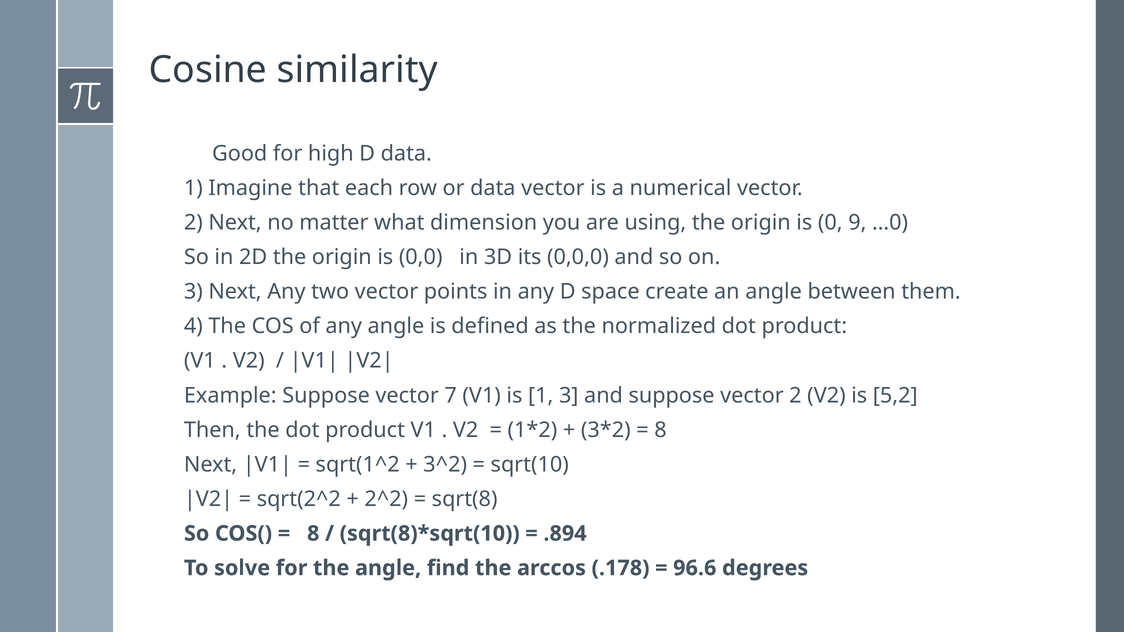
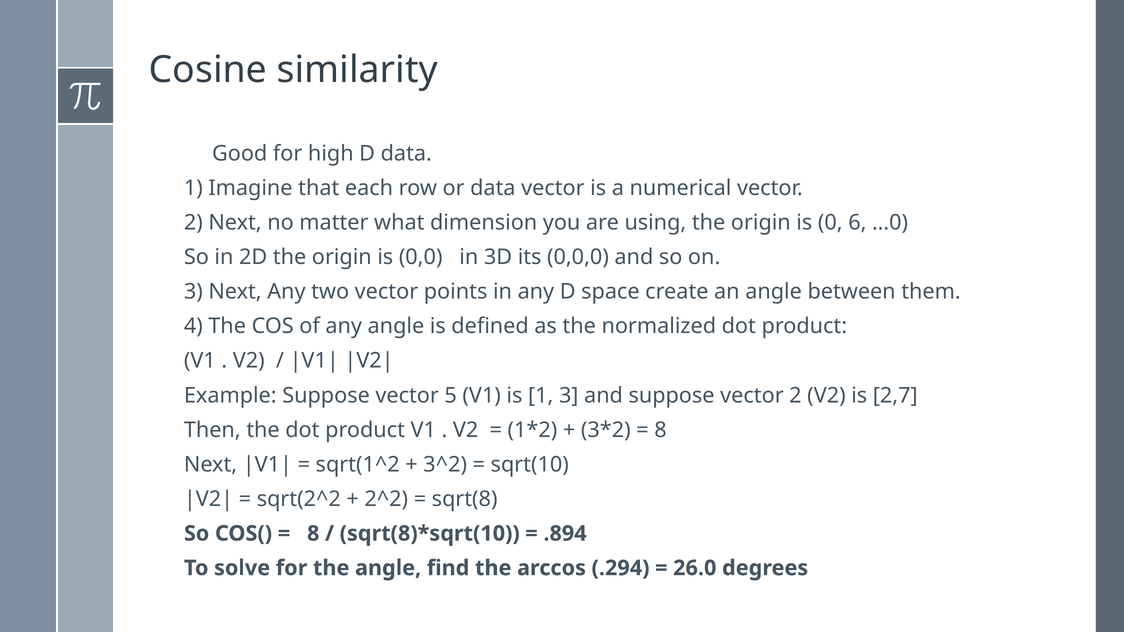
9: 9 -> 6
7: 7 -> 5
5,2: 5,2 -> 2,7
.178: .178 -> .294
96.6: 96.6 -> 26.0
